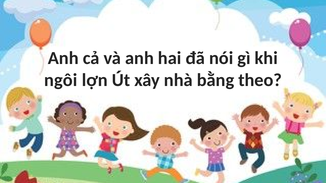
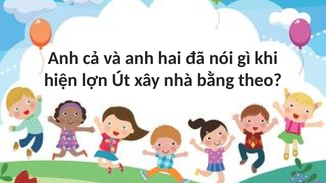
ngôi: ngôi -> hiện
